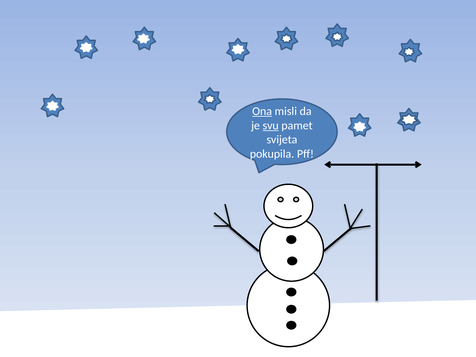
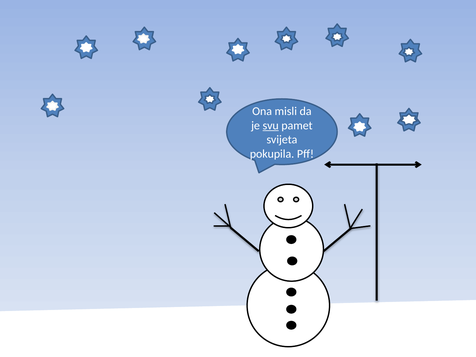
Ona underline: present -> none
